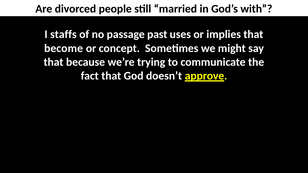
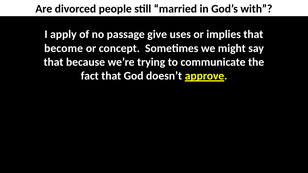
staffs: staffs -> apply
past: past -> give
